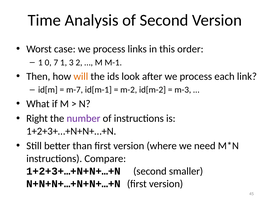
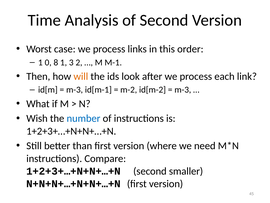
7: 7 -> 8
m-7 at (75, 90): m-7 -> m-3
Right: Right -> Wish
number colour: purple -> blue
